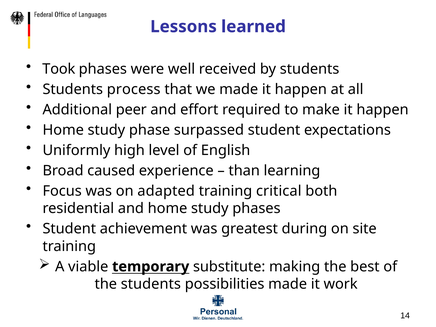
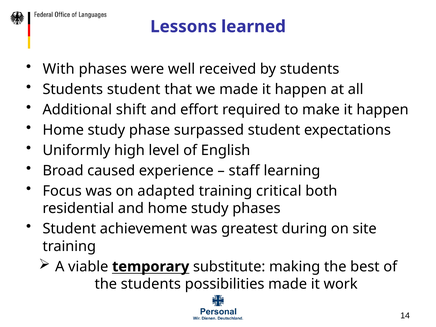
Took: Took -> With
Students process: process -> student
peer: peer -> shift
than: than -> staff
